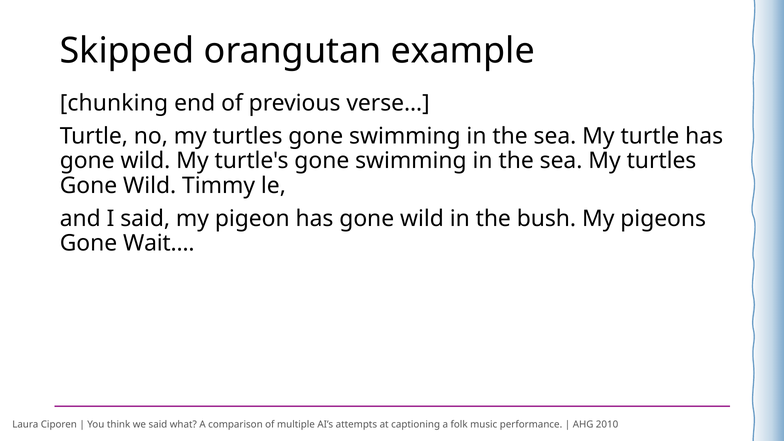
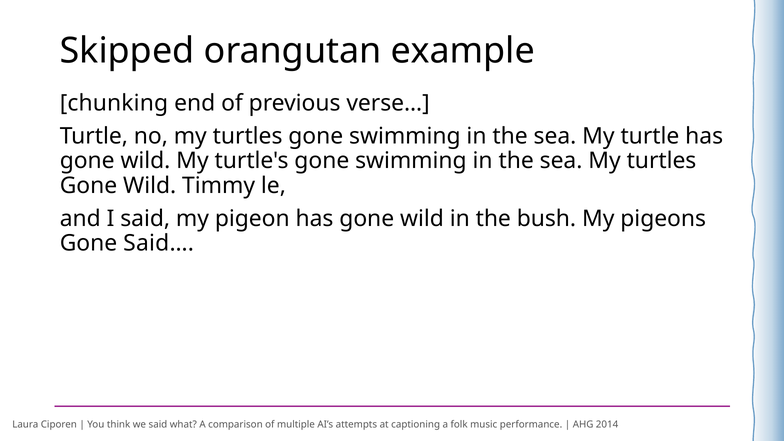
Wait…: Wait… -> Said…
2010: 2010 -> 2014
